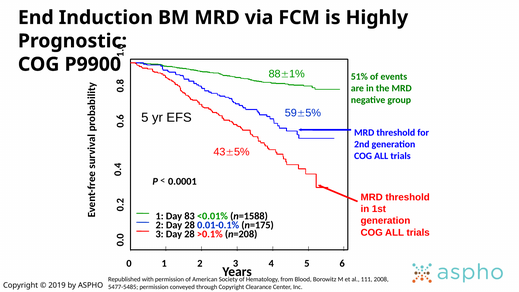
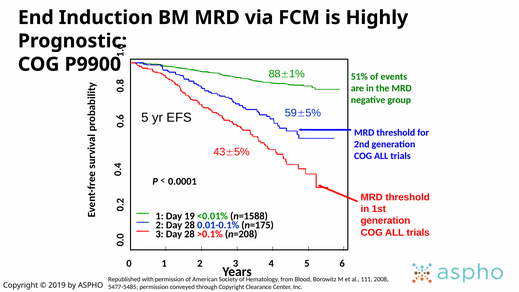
83: 83 -> 19
